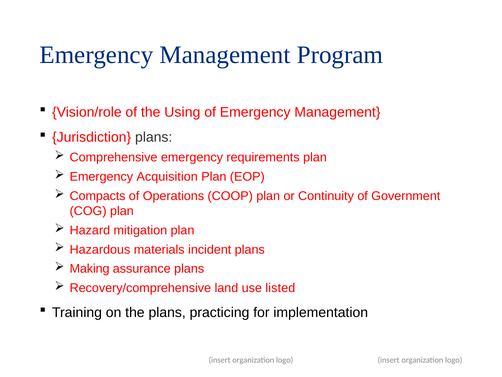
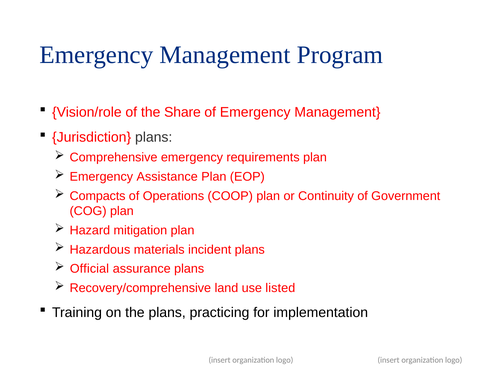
Using: Using -> Share
Acquisition: Acquisition -> Assistance
Making: Making -> Official
